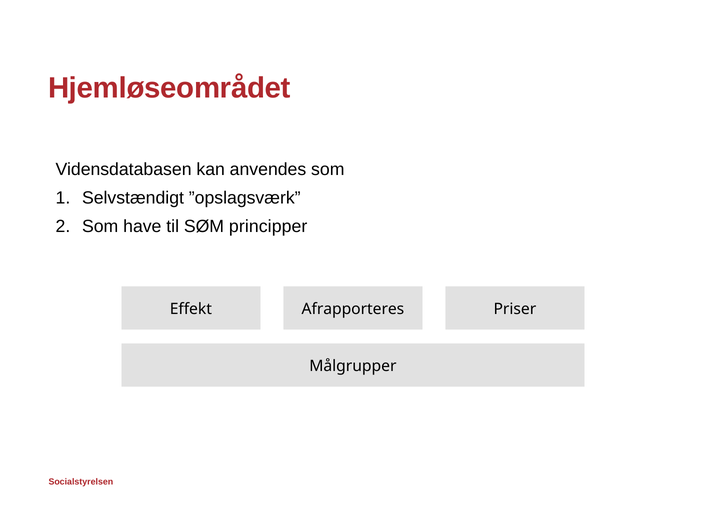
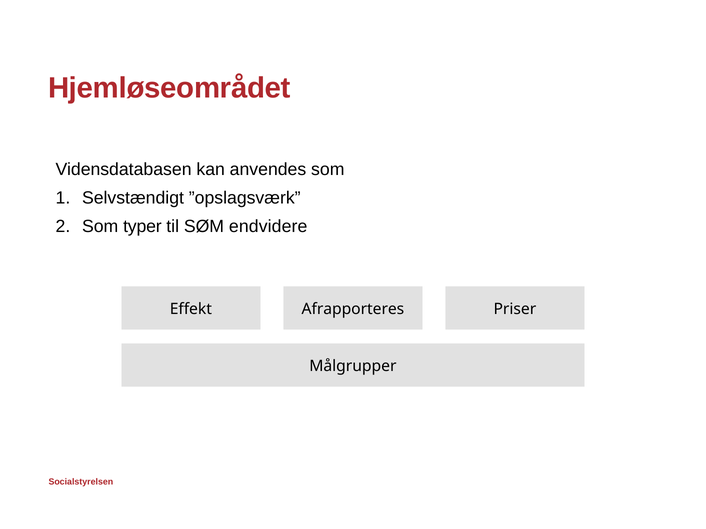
have: have -> typer
principper: principper -> endvidere
